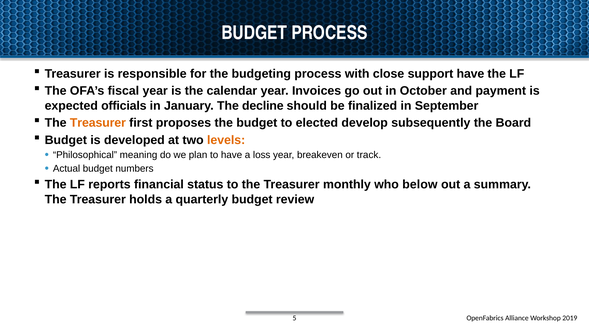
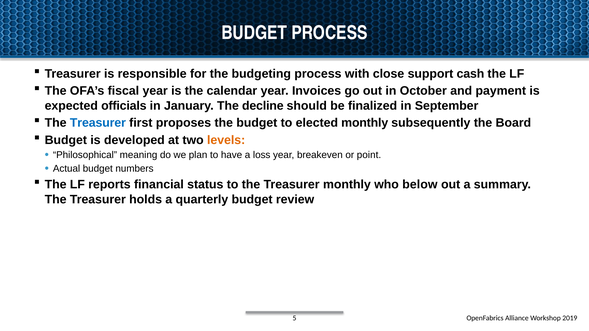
support have: have -> cash
Treasurer at (98, 123) colour: orange -> blue
elected develop: develop -> monthly
track: track -> point
